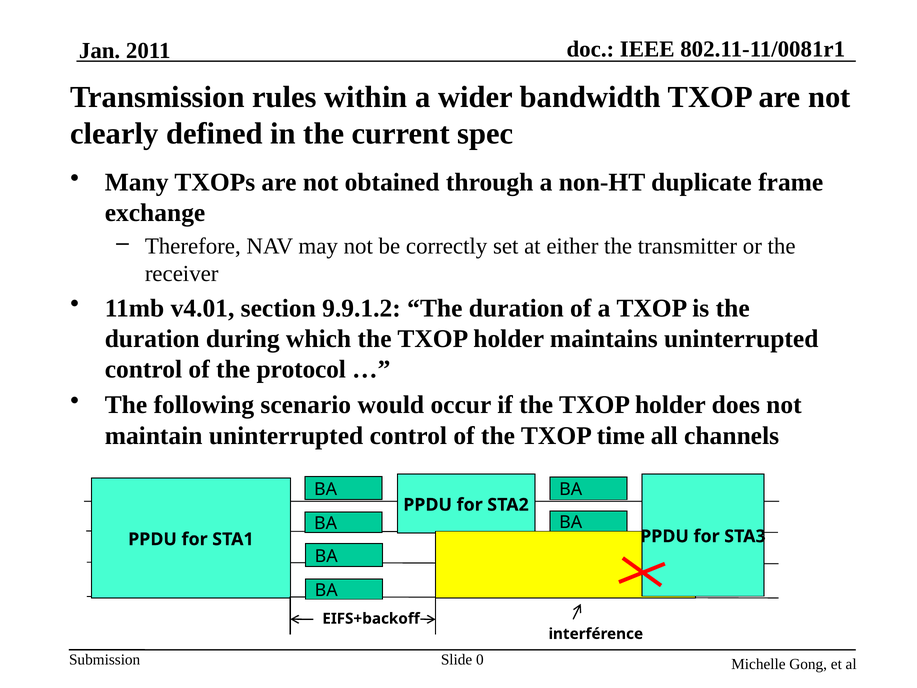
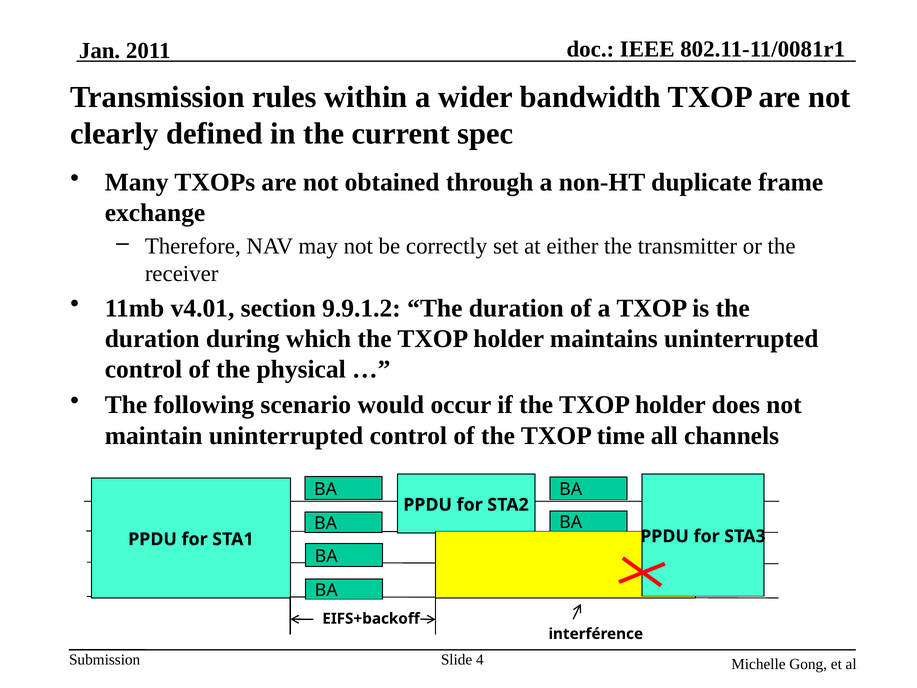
protocol: protocol -> physical
0: 0 -> 4
